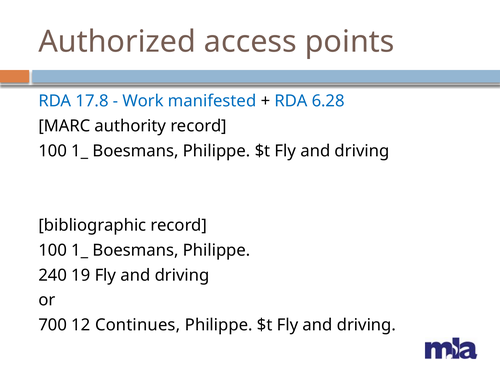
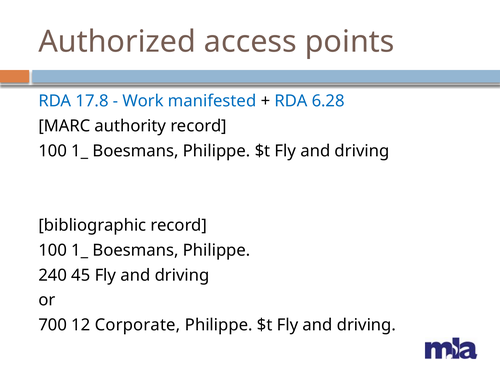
19: 19 -> 45
Continues: Continues -> Corporate
